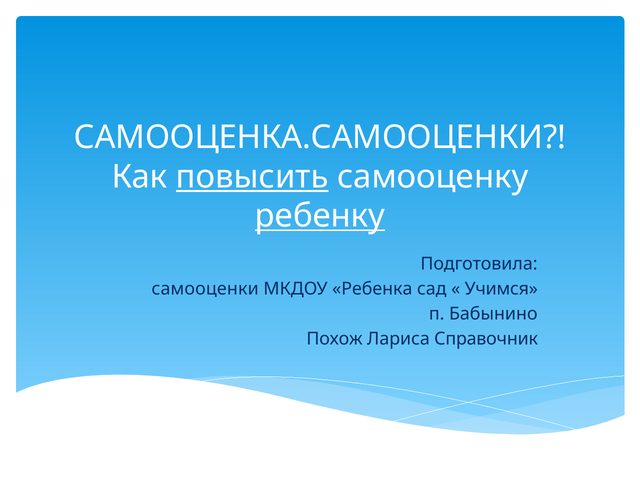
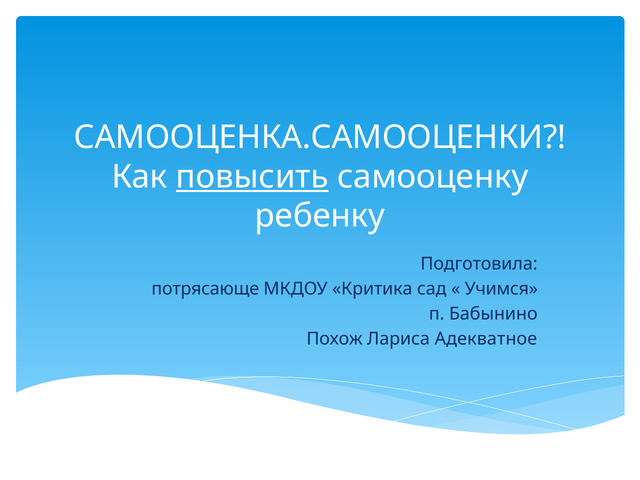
ребенку underline: present -> none
самооценки: самооценки -> потрясающе
Ребенка: Ребенка -> Критика
Справочник: Справочник -> Адекватное
